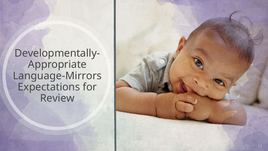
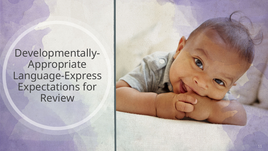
Language-Mirrors: Language-Mirrors -> Language-Express
